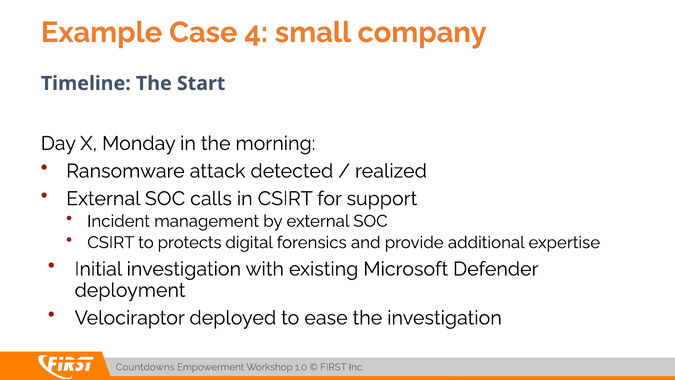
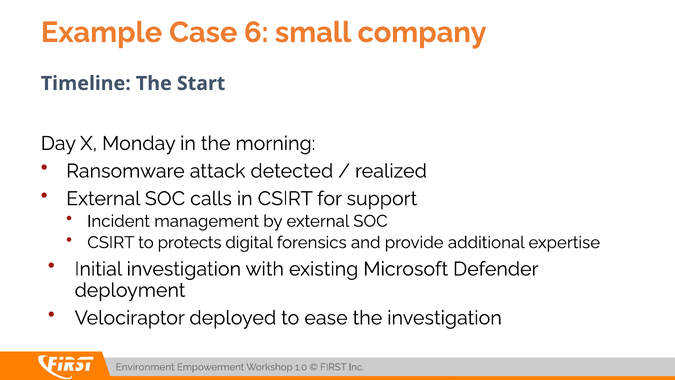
4: 4 -> 6
Countdowns: Countdowns -> Environment
